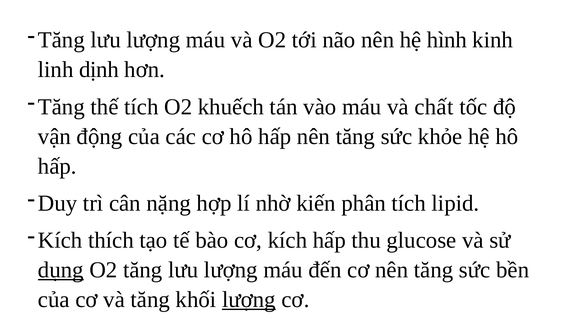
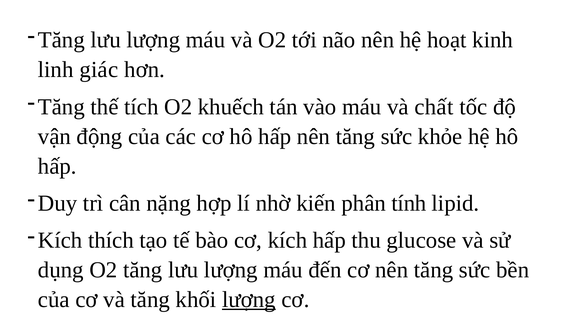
hình: hình -> hoạt
dịnh: dịnh -> giác
phân tích: tích -> tính
dụng underline: present -> none
